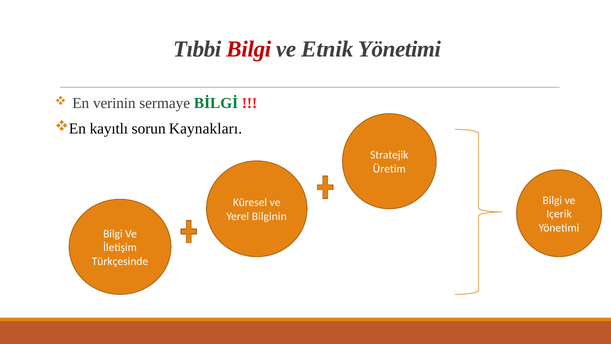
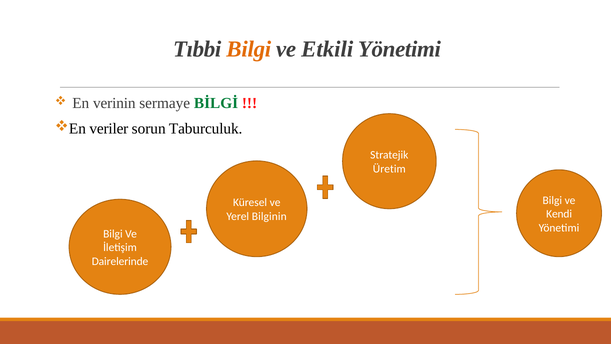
Bilgi at (249, 49) colour: red -> orange
Etnik: Etnik -> Etkili
kayıtlı: kayıtlı -> veriler
Kaynakları: Kaynakları -> Taburculuk
Içerik: Içerik -> Kendi
Türkçesinde: Türkçesinde -> Dairelerinde
